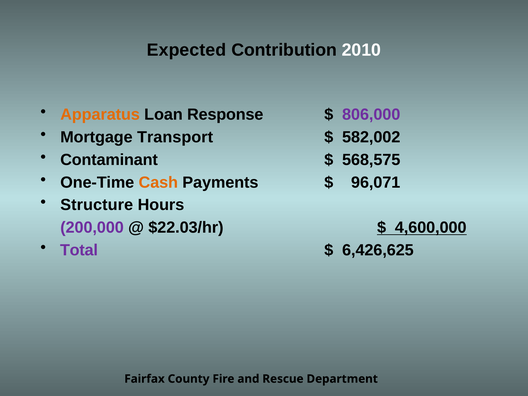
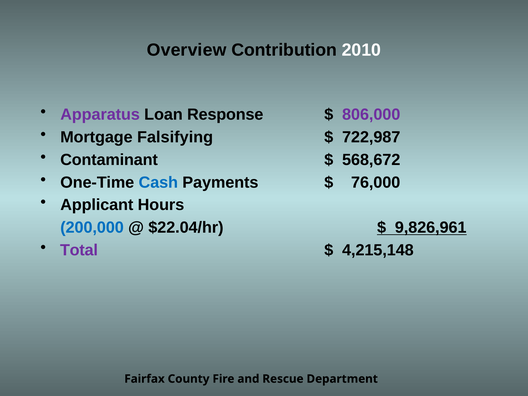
Expected: Expected -> Overview
Apparatus colour: orange -> purple
Transport: Transport -> Falsifying
582,002: 582,002 -> 722,987
568,575: 568,575 -> 568,672
Cash colour: orange -> blue
96,071: 96,071 -> 76,000
Structure: Structure -> Applicant
200,000 colour: purple -> blue
$22.03/hr: $22.03/hr -> $22.04/hr
4,600,000: 4,600,000 -> 9,826,961
6,426,625: 6,426,625 -> 4,215,148
